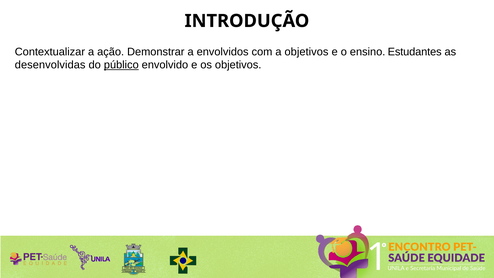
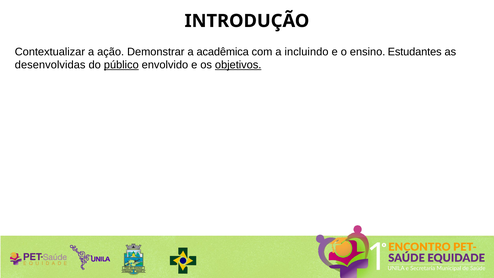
envolvidos: envolvidos -> acadêmica
a objetivos: objetivos -> incluindo
objetivos at (238, 65) underline: none -> present
